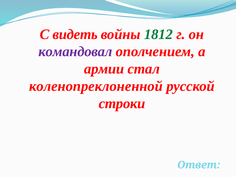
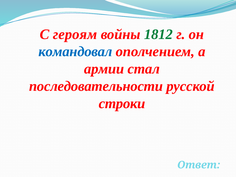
видеть: видеть -> героям
командовал colour: purple -> blue
коленопреклоненной: коленопреклоненной -> последовательности
